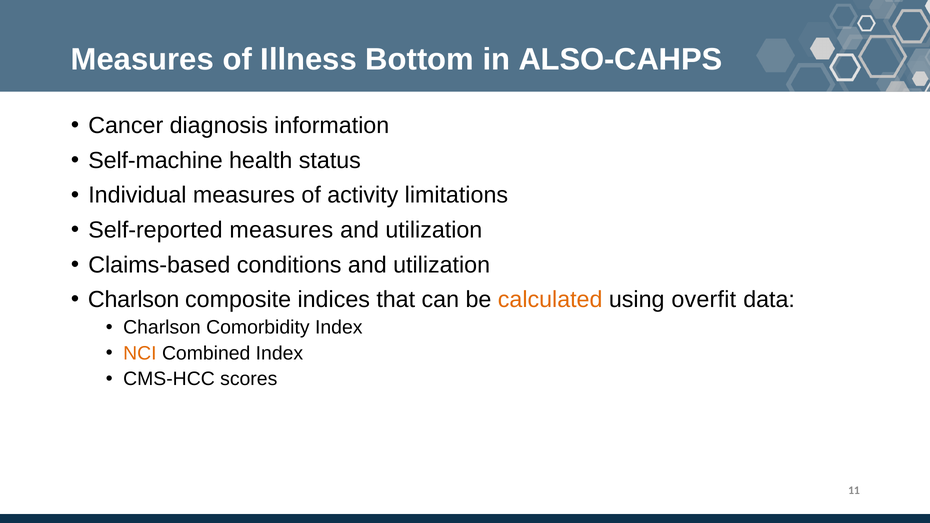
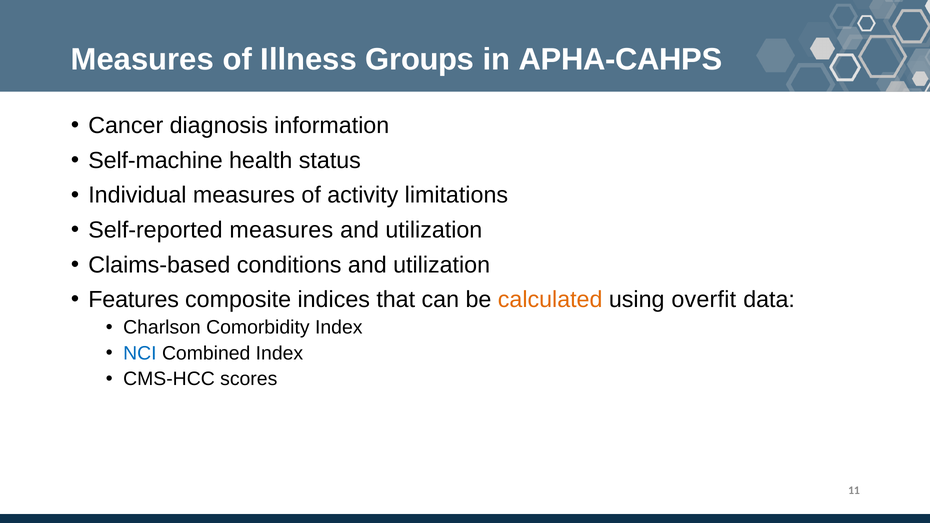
Bottom: Bottom -> Groups
ALSO-CAHPS: ALSO-CAHPS -> APHA-CAHPS
Charlson at (134, 300): Charlson -> Features
NCI colour: orange -> blue
